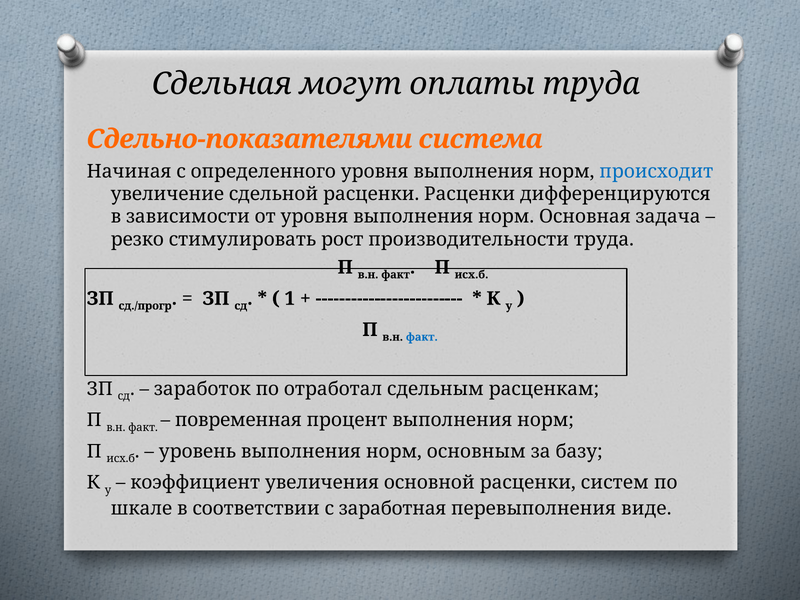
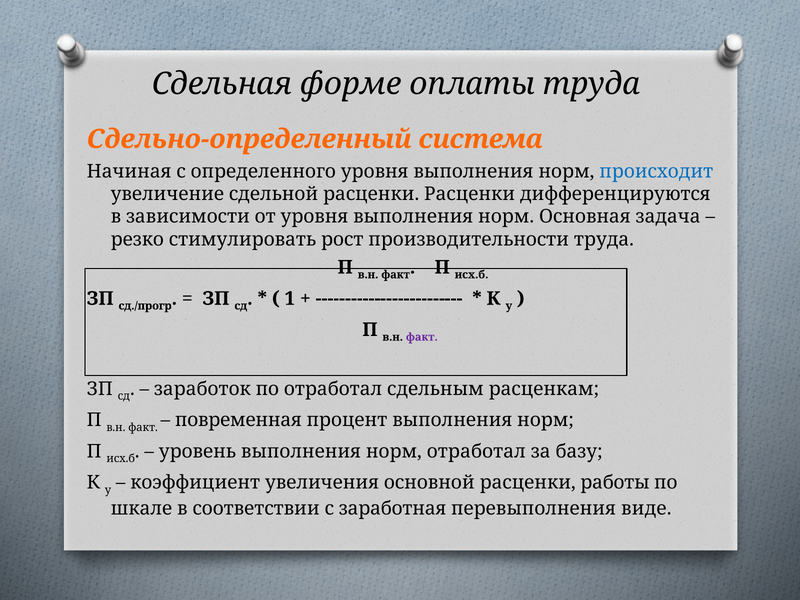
могут: могут -> форме
Сдельно-показателями: Сдельно-показателями -> Сдельно-определенный
факт at (422, 337) colour: blue -> purple
норм основным: основным -> отработал
систем: систем -> работы
